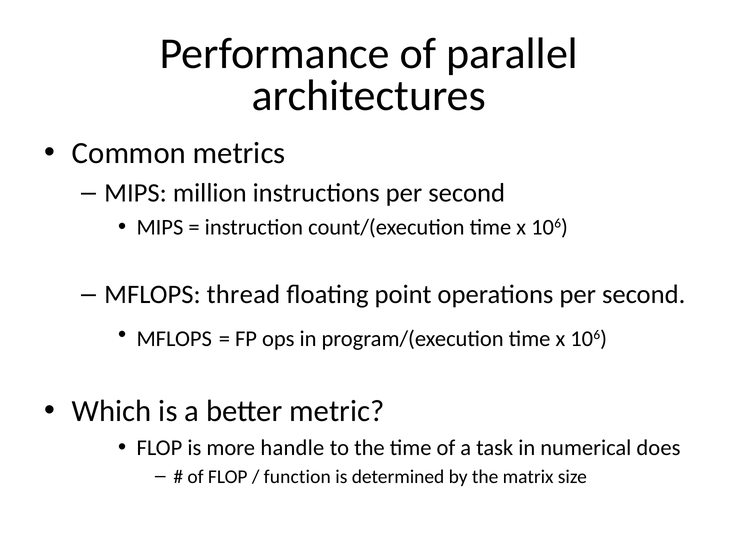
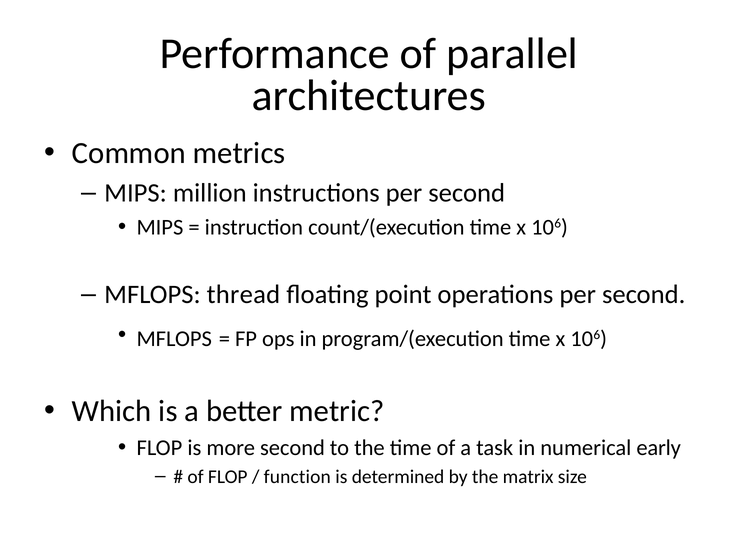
more handle: handle -> second
does: does -> early
